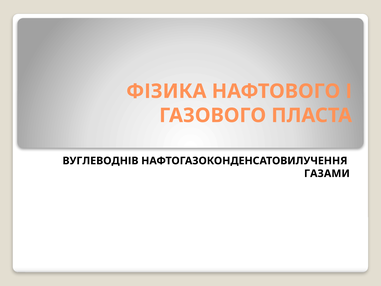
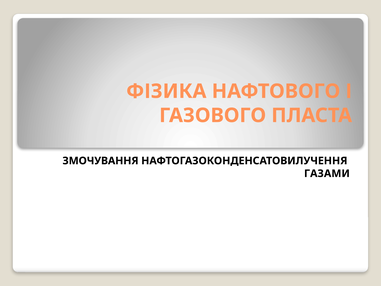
ВУГЛЕВОДНІВ: ВУГЛЕВОДНІВ -> ЗМОЧУВАННЯ
